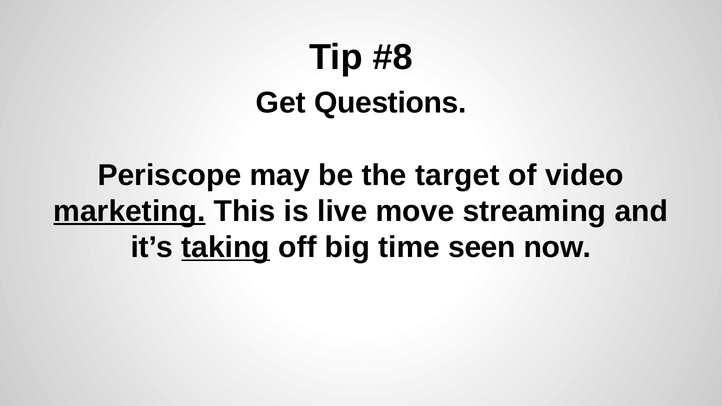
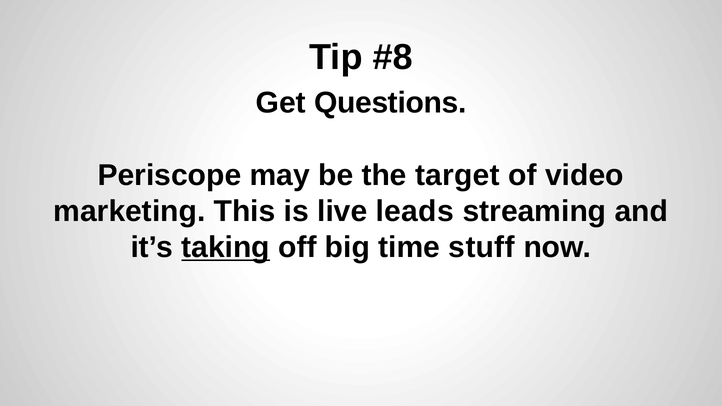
marketing underline: present -> none
move: move -> leads
seen: seen -> stuff
